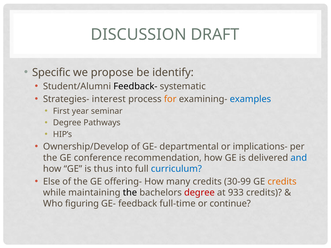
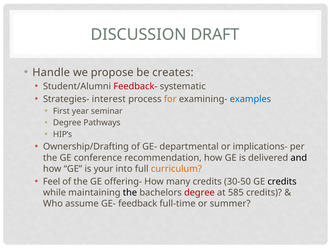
Specific: Specific -> Handle
identify: identify -> creates
Feedback- colour: black -> red
Ownership/Develop: Ownership/Develop -> Ownership/Drafting
and colour: blue -> black
thus: thus -> your
curriculum colour: blue -> orange
Else: Else -> Feel
30-99: 30-99 -> 30-50
credits at (282, 182) colour: orange -> black
933: 933 -> 585
figuring: figuring -> assume
continue: continue -> summer
